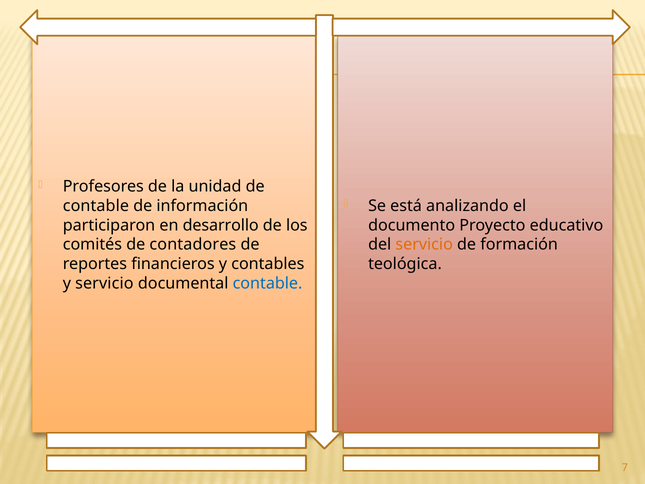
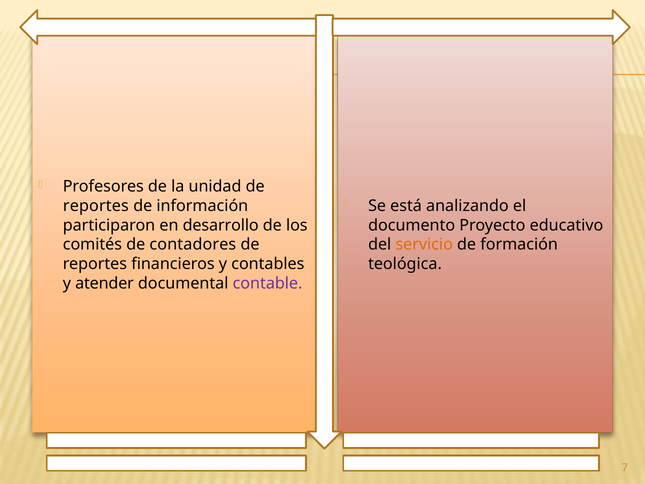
contable at (96, 206): contable -> reportes
y servicio: servicio -> atender
contable at (268, 283) colour: blue -> purple
